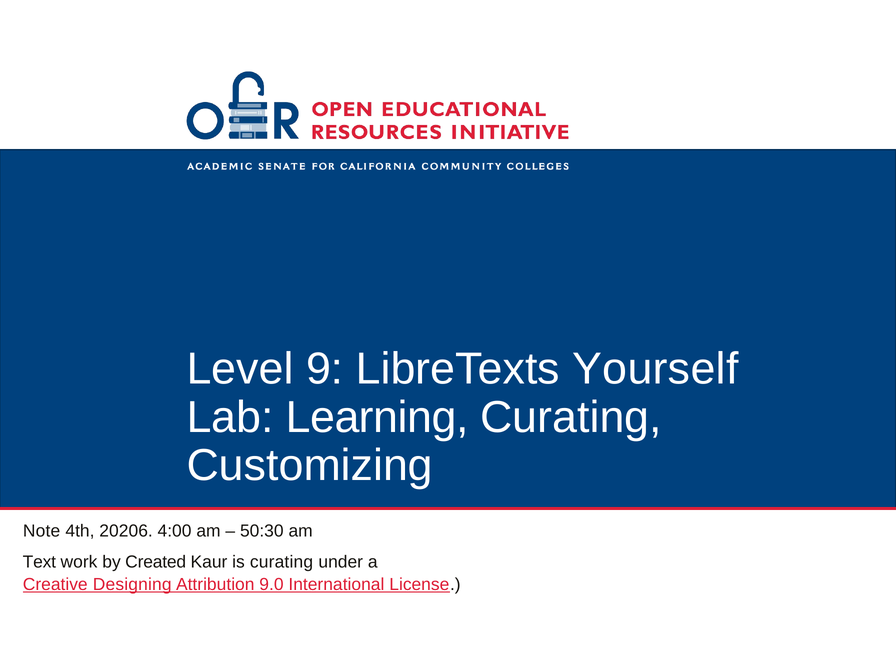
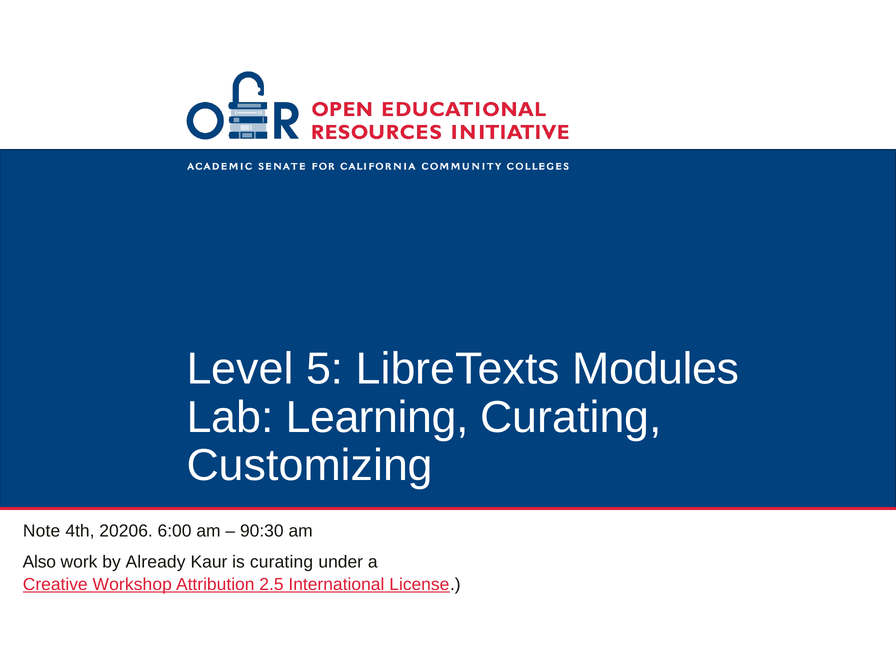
9: 9 -> 5
Yourself: Yourself -> Modules
4:00: 4:00 -> 6:00
50:30: 50:30 -> 90:30
Text: Text -> Also
Created: Created -> Already
Designing: Designing -> Workshop
9.0: 9.0 -> 2.5
